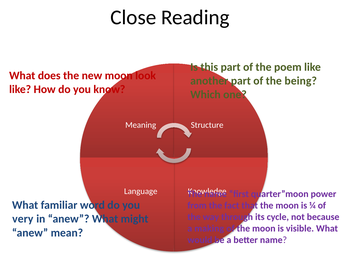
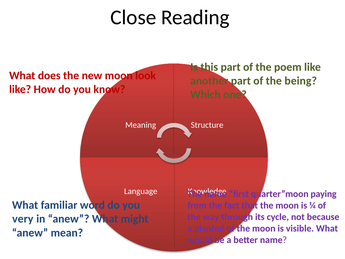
power: power -> paying
making: making -> planted
